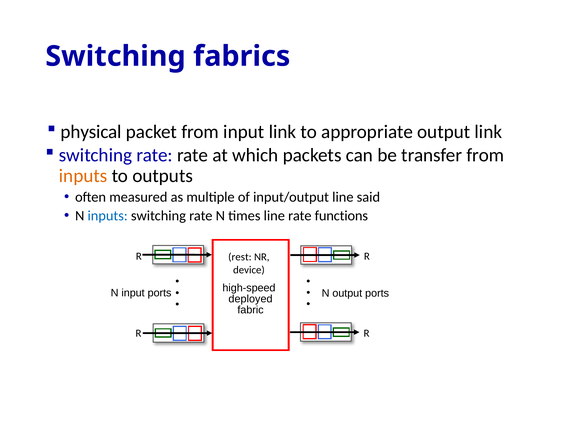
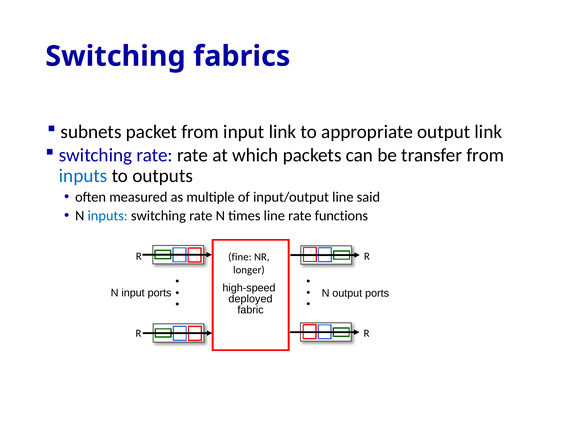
physical: physical -> subnets
inputs at (83, 176) colour: orange -> blue
rest: rest -> fine
device: device -> longer
